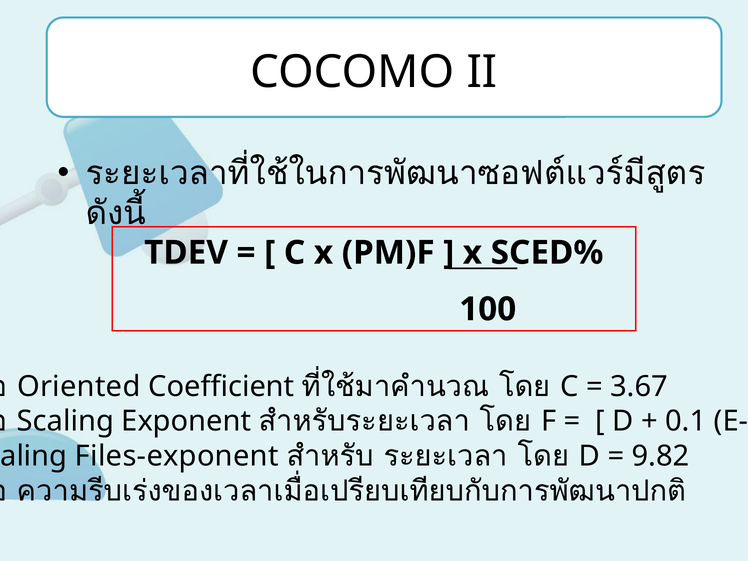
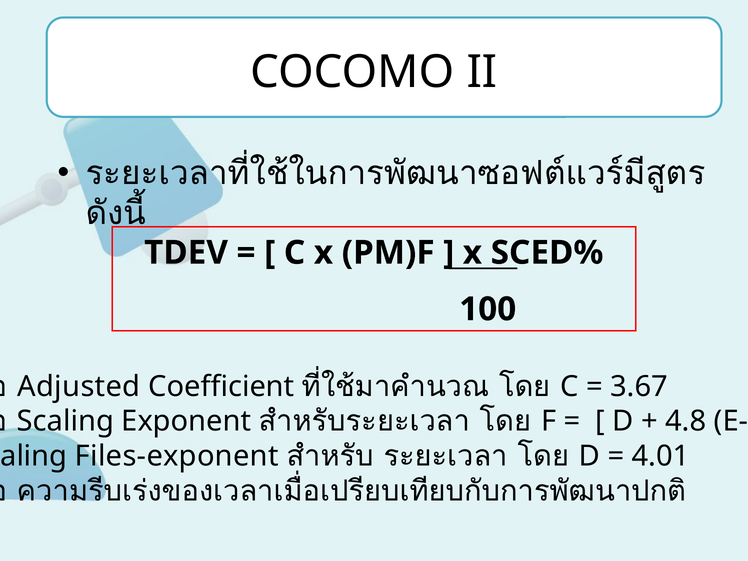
Oriented: Oriented -> Adjusted
0.1: 0.1 -> 4.8
9.82: 9.82 -> 4.01
